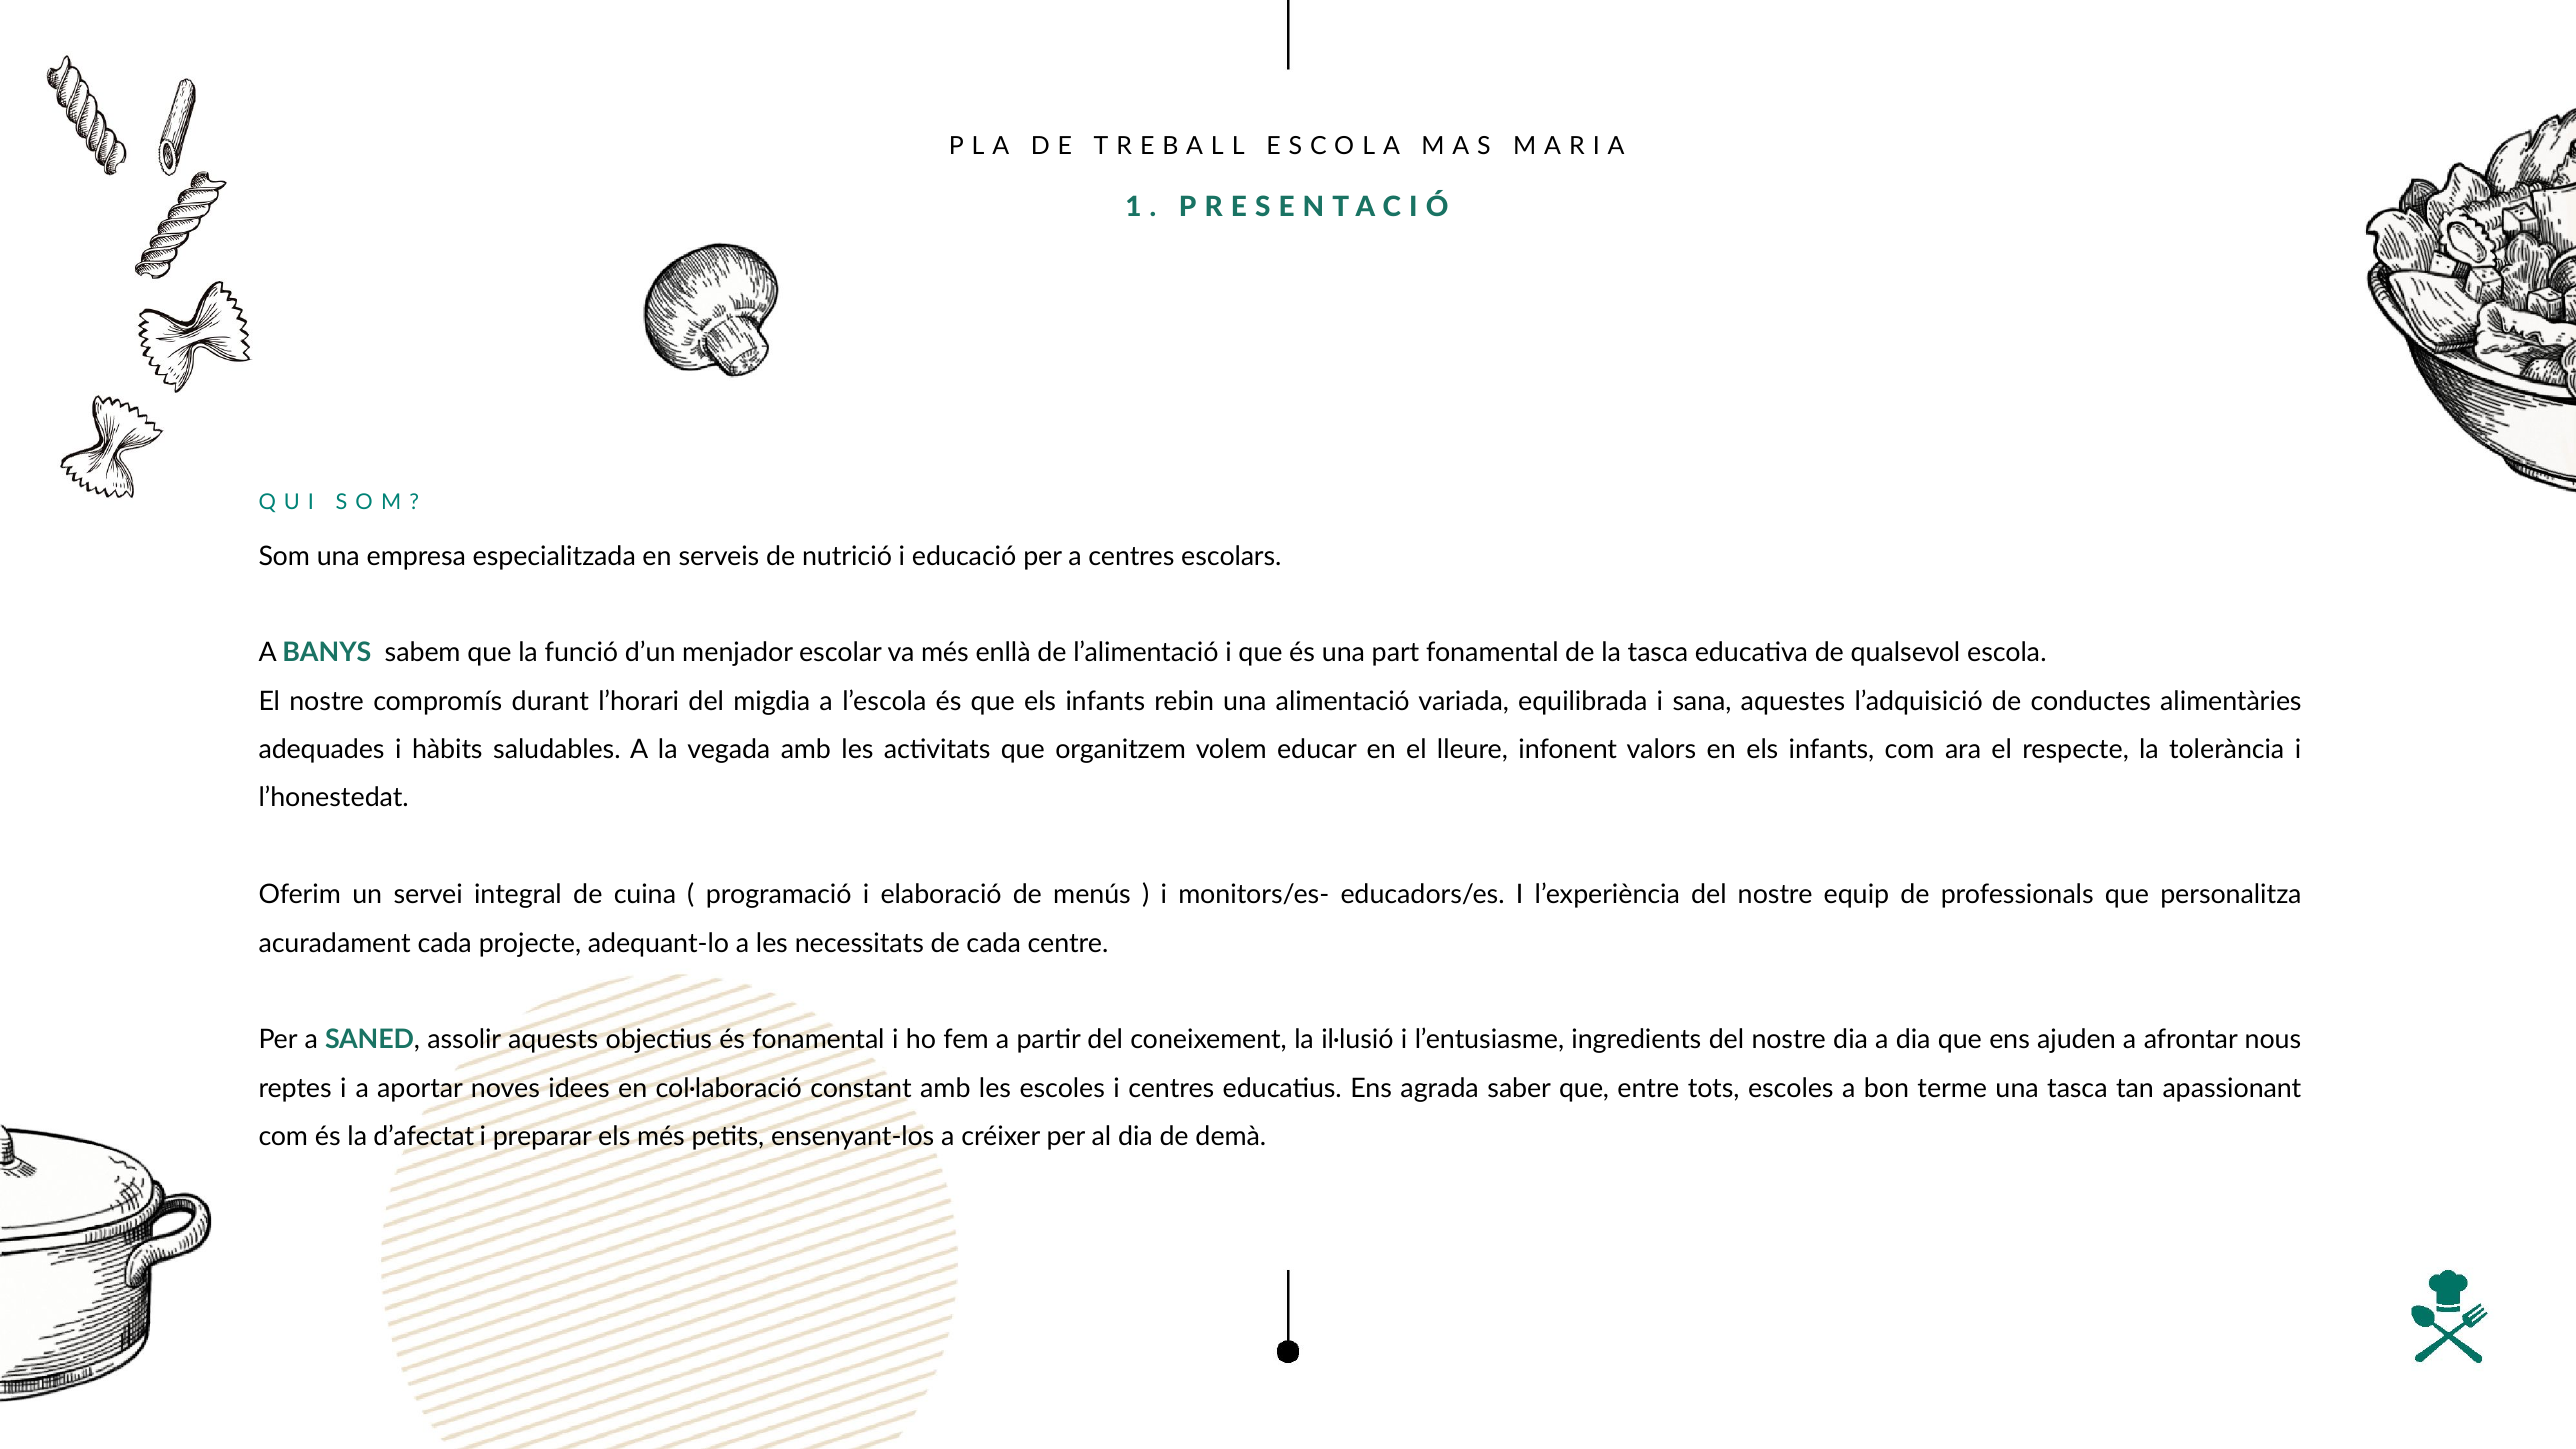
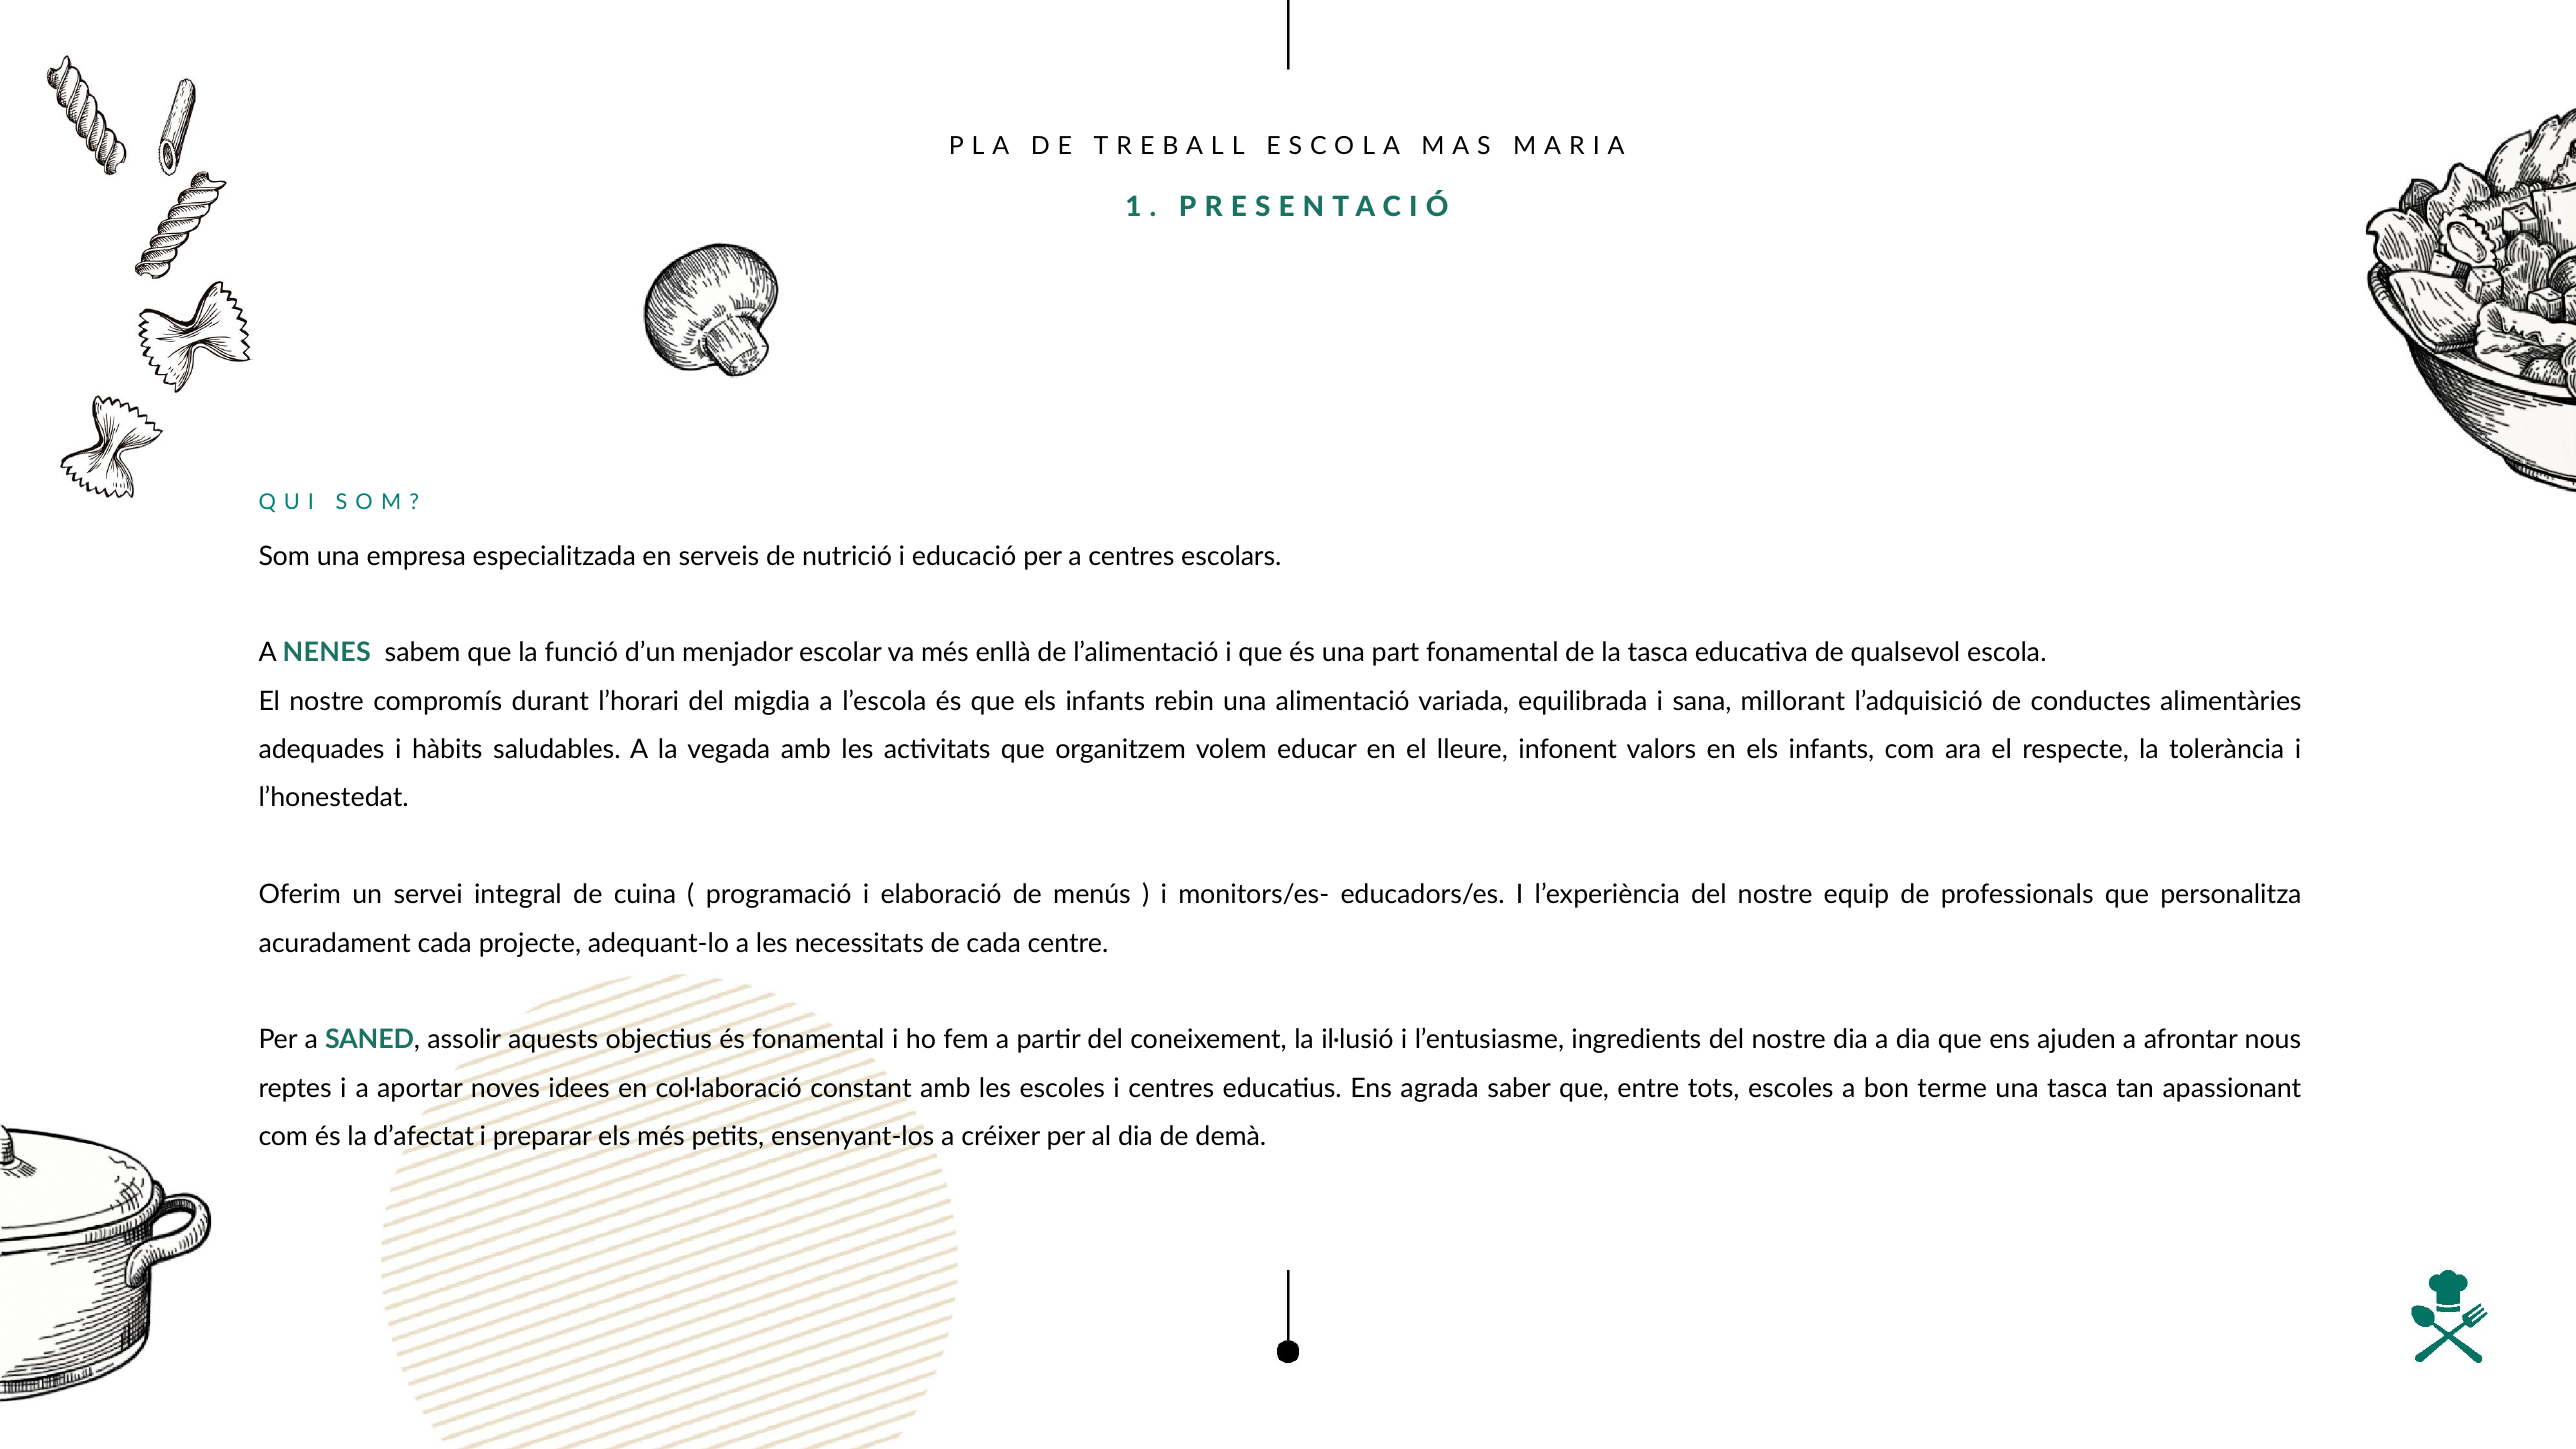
BANYS: BANYS -> NENES
aquestes: aquestes -> millorant
